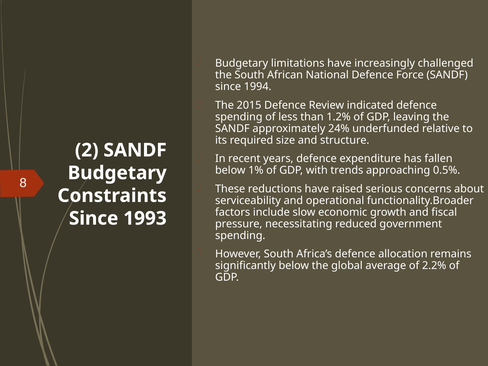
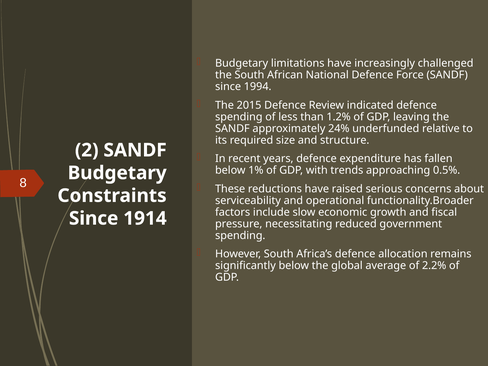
1993: 1993 -> 1914
